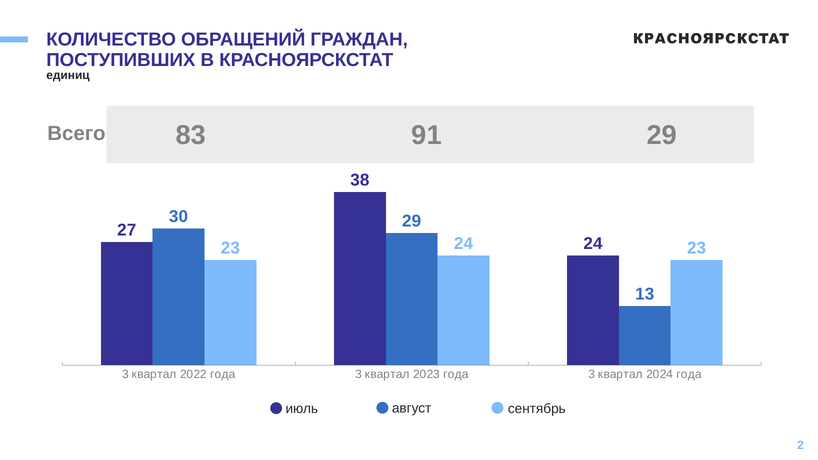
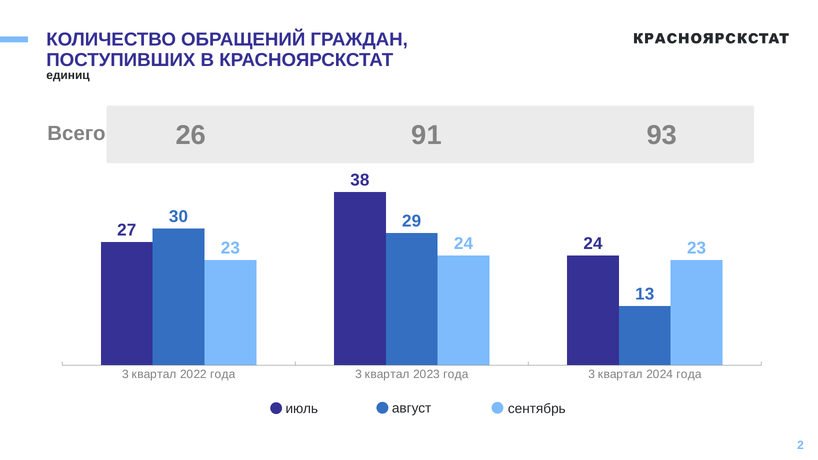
83: 83 -> 26
91 29: 29 -> 93
